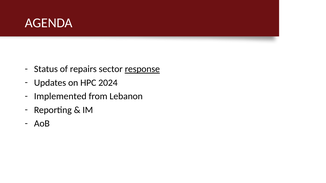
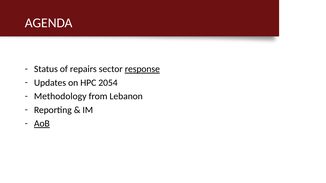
2024: 2024 -> 2054
Implemented: Implemented -> Methodology
AoB underline: none -> present
